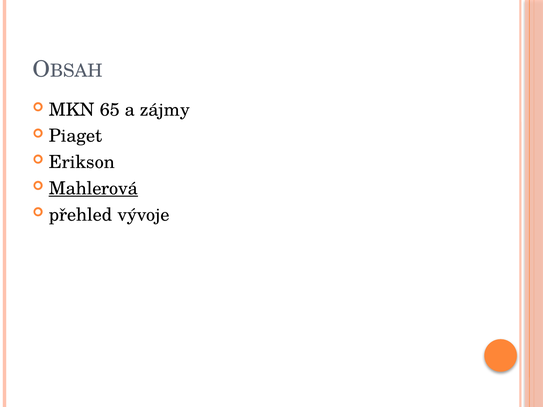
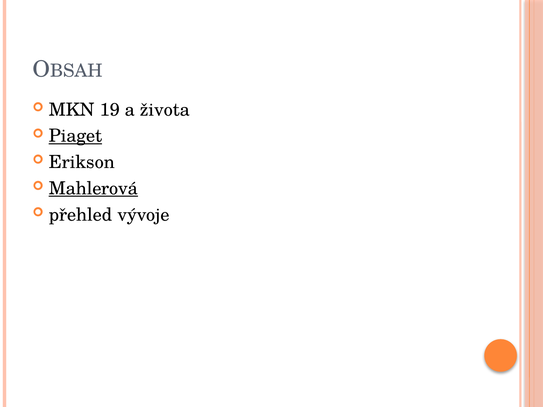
65: 65 -> 19
zájmy: zájmy -> života
Piaget underline: none -> present
